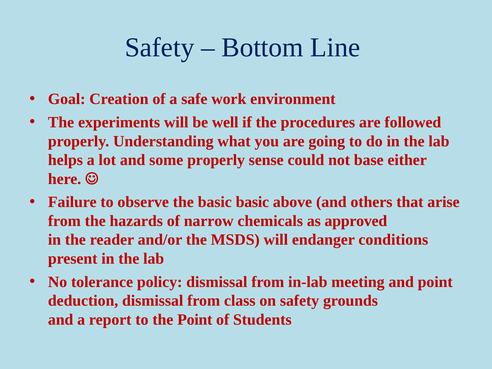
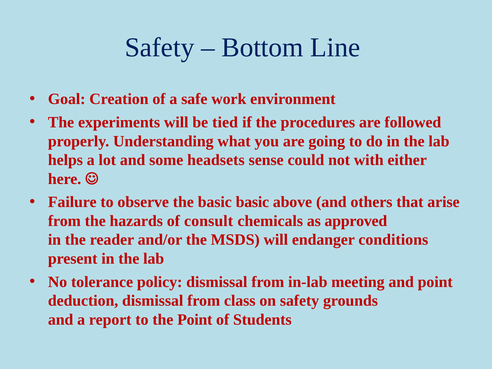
well: well -> tied
some properly: properly -> headsets
base: base -> with
narrow: narrow -> consult
